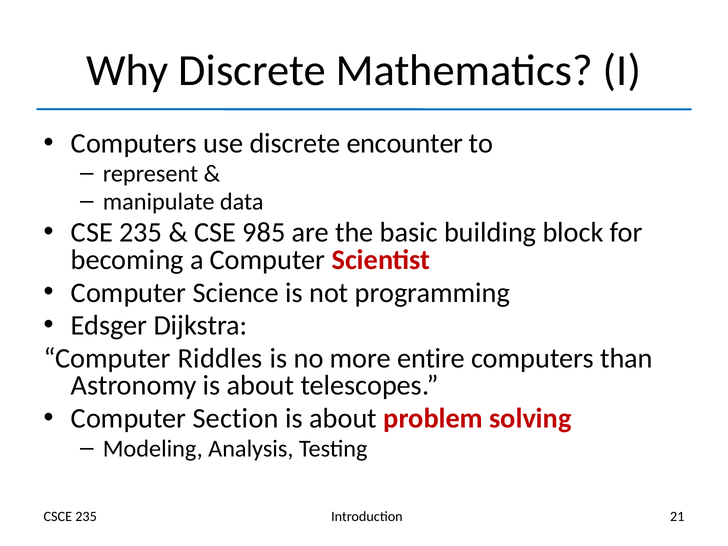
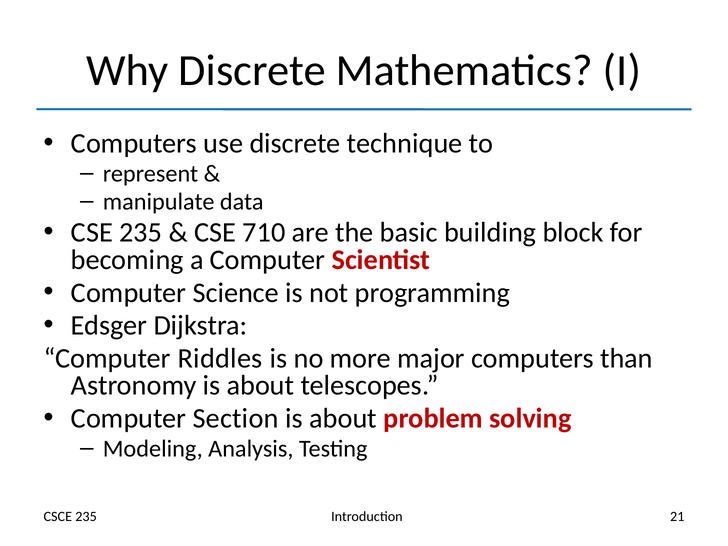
encounter: encounter -> technique
985: 985 -> 710
entire: entire -> major
